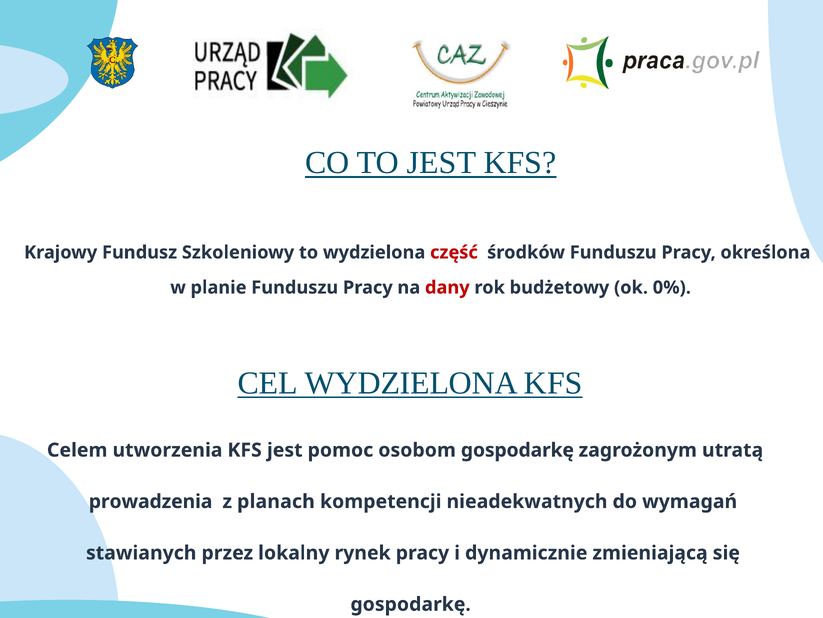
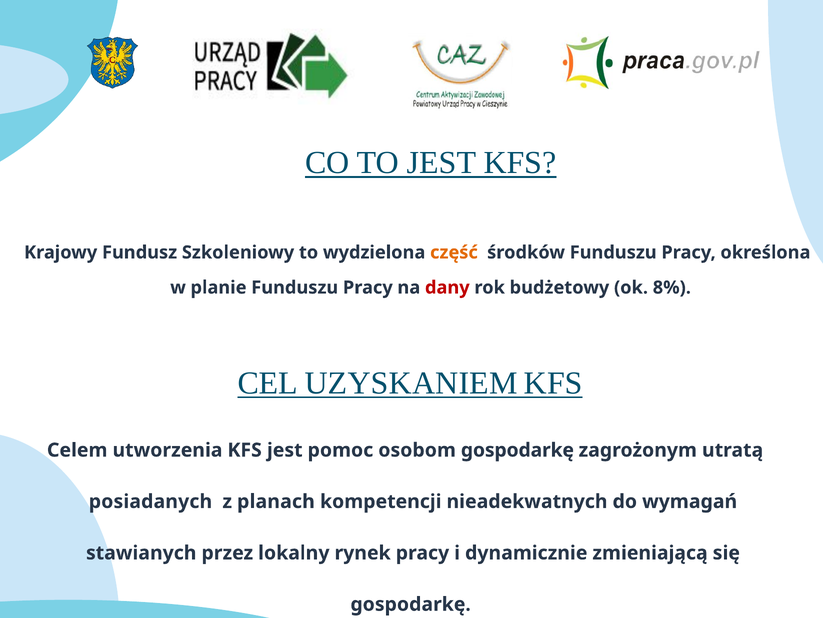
część colour: red -> orange
0%: 0% -> 8%
CEL WYDZIELONA: WYDZIELONA -> UZYSKANIEM
prowadzenia: prowadzenia -> posiadanych
